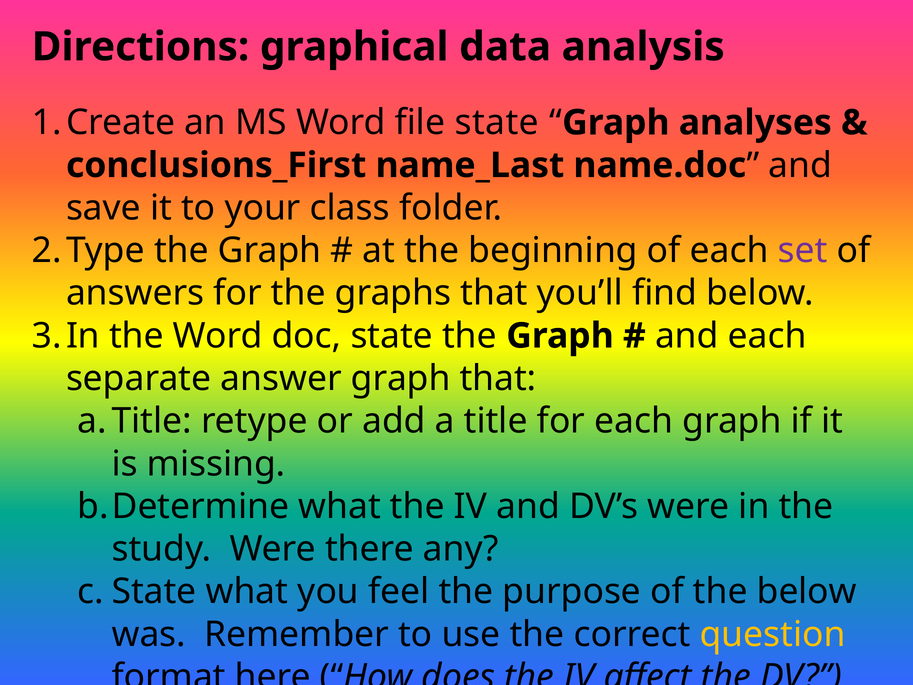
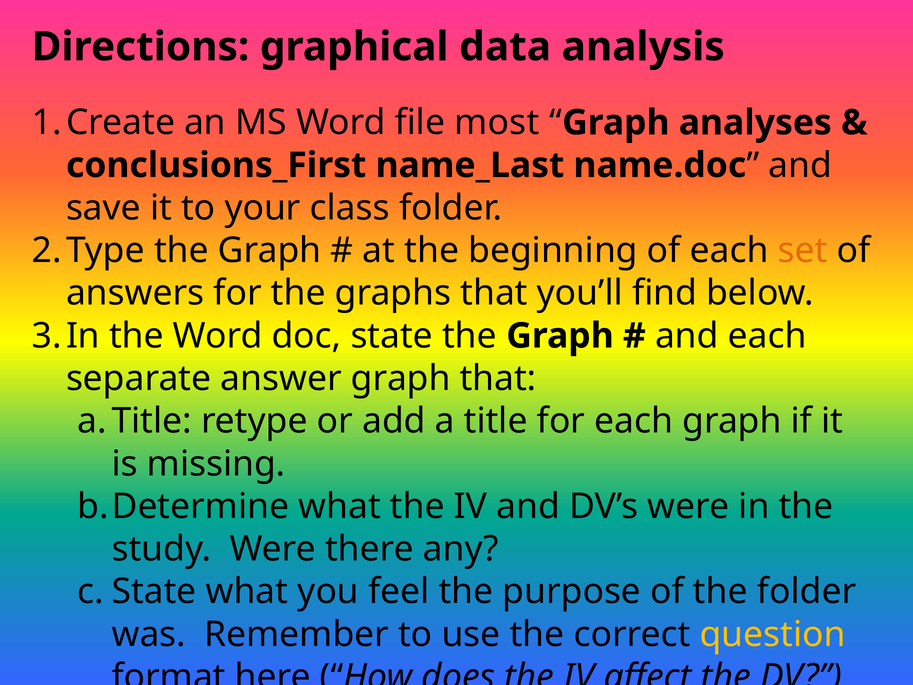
file state: state -> most
set colour: purple -> orange
the below: below -> folder
